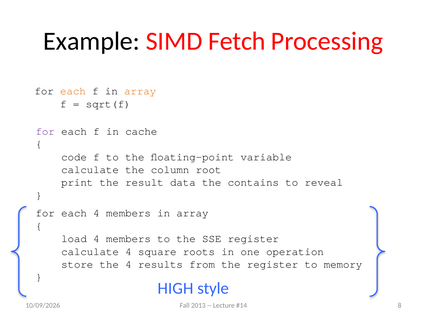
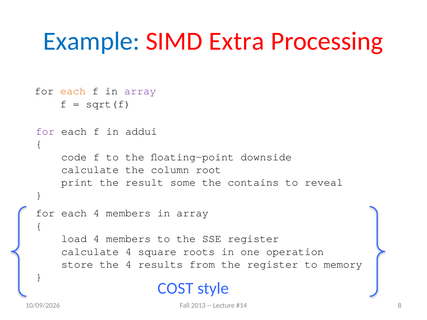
Example colour: black -> blue
Fetch: Fetch -> Extra
array at (140, 91) colour: orange -> purple
cache: cache -> addui
variable: variable -> downside
data: data -> some
HIGH: HIGH -> COST
